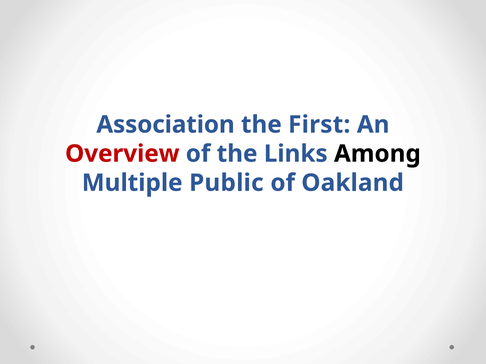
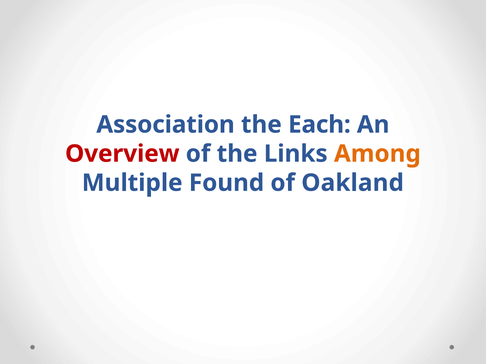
First: First -> Each
Among colour: black -> orange
Public: Public -> Found
